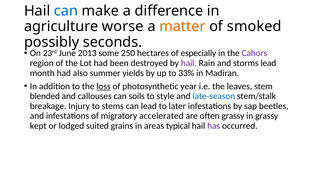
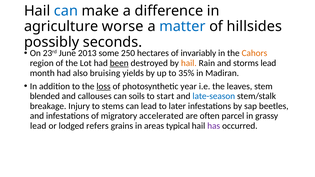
matter colour: orange -> blue
smoked: smoked -> hillsides
especially: especially -> invariably
Cahors colour: purple -> orange
been underline: none -> present
hail at (189, 63) colour: purple -> orange
summer: summer -> bruising
33%: 33% -> 35%
style: style -> start
often grassy: grassy -> parcel
kept at (38, 126): kept -> lead
suited: suited -> refers
